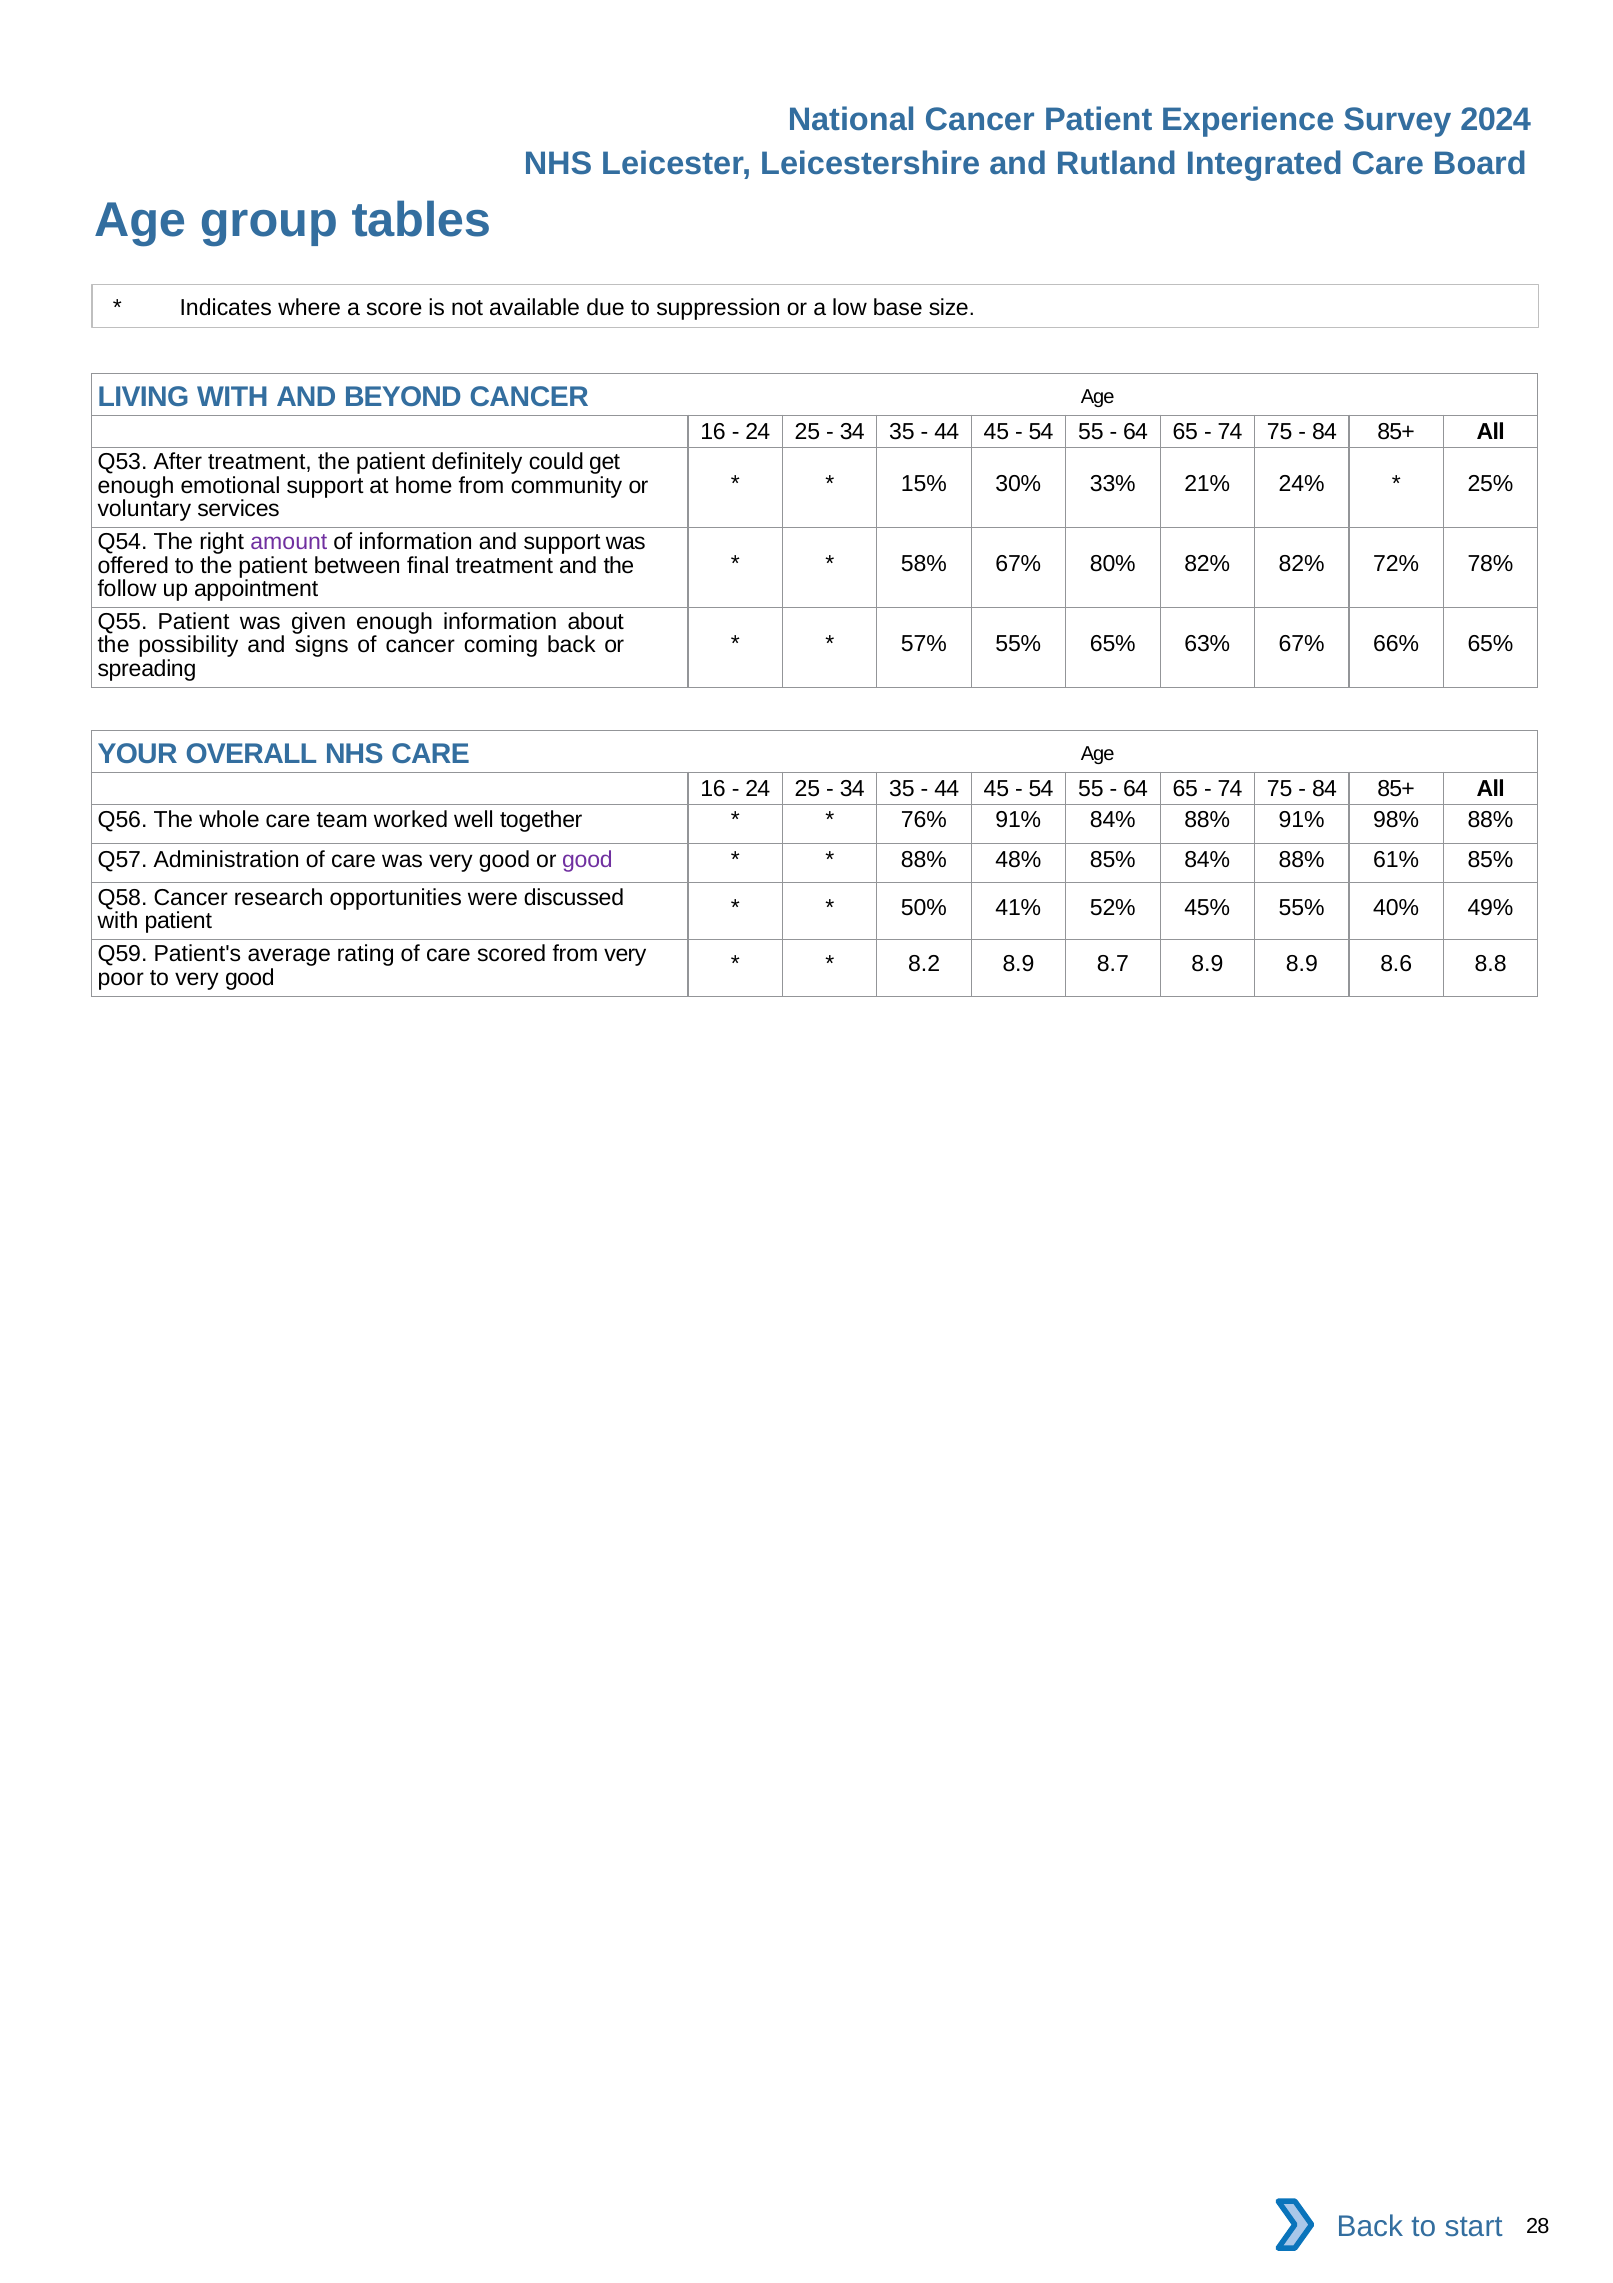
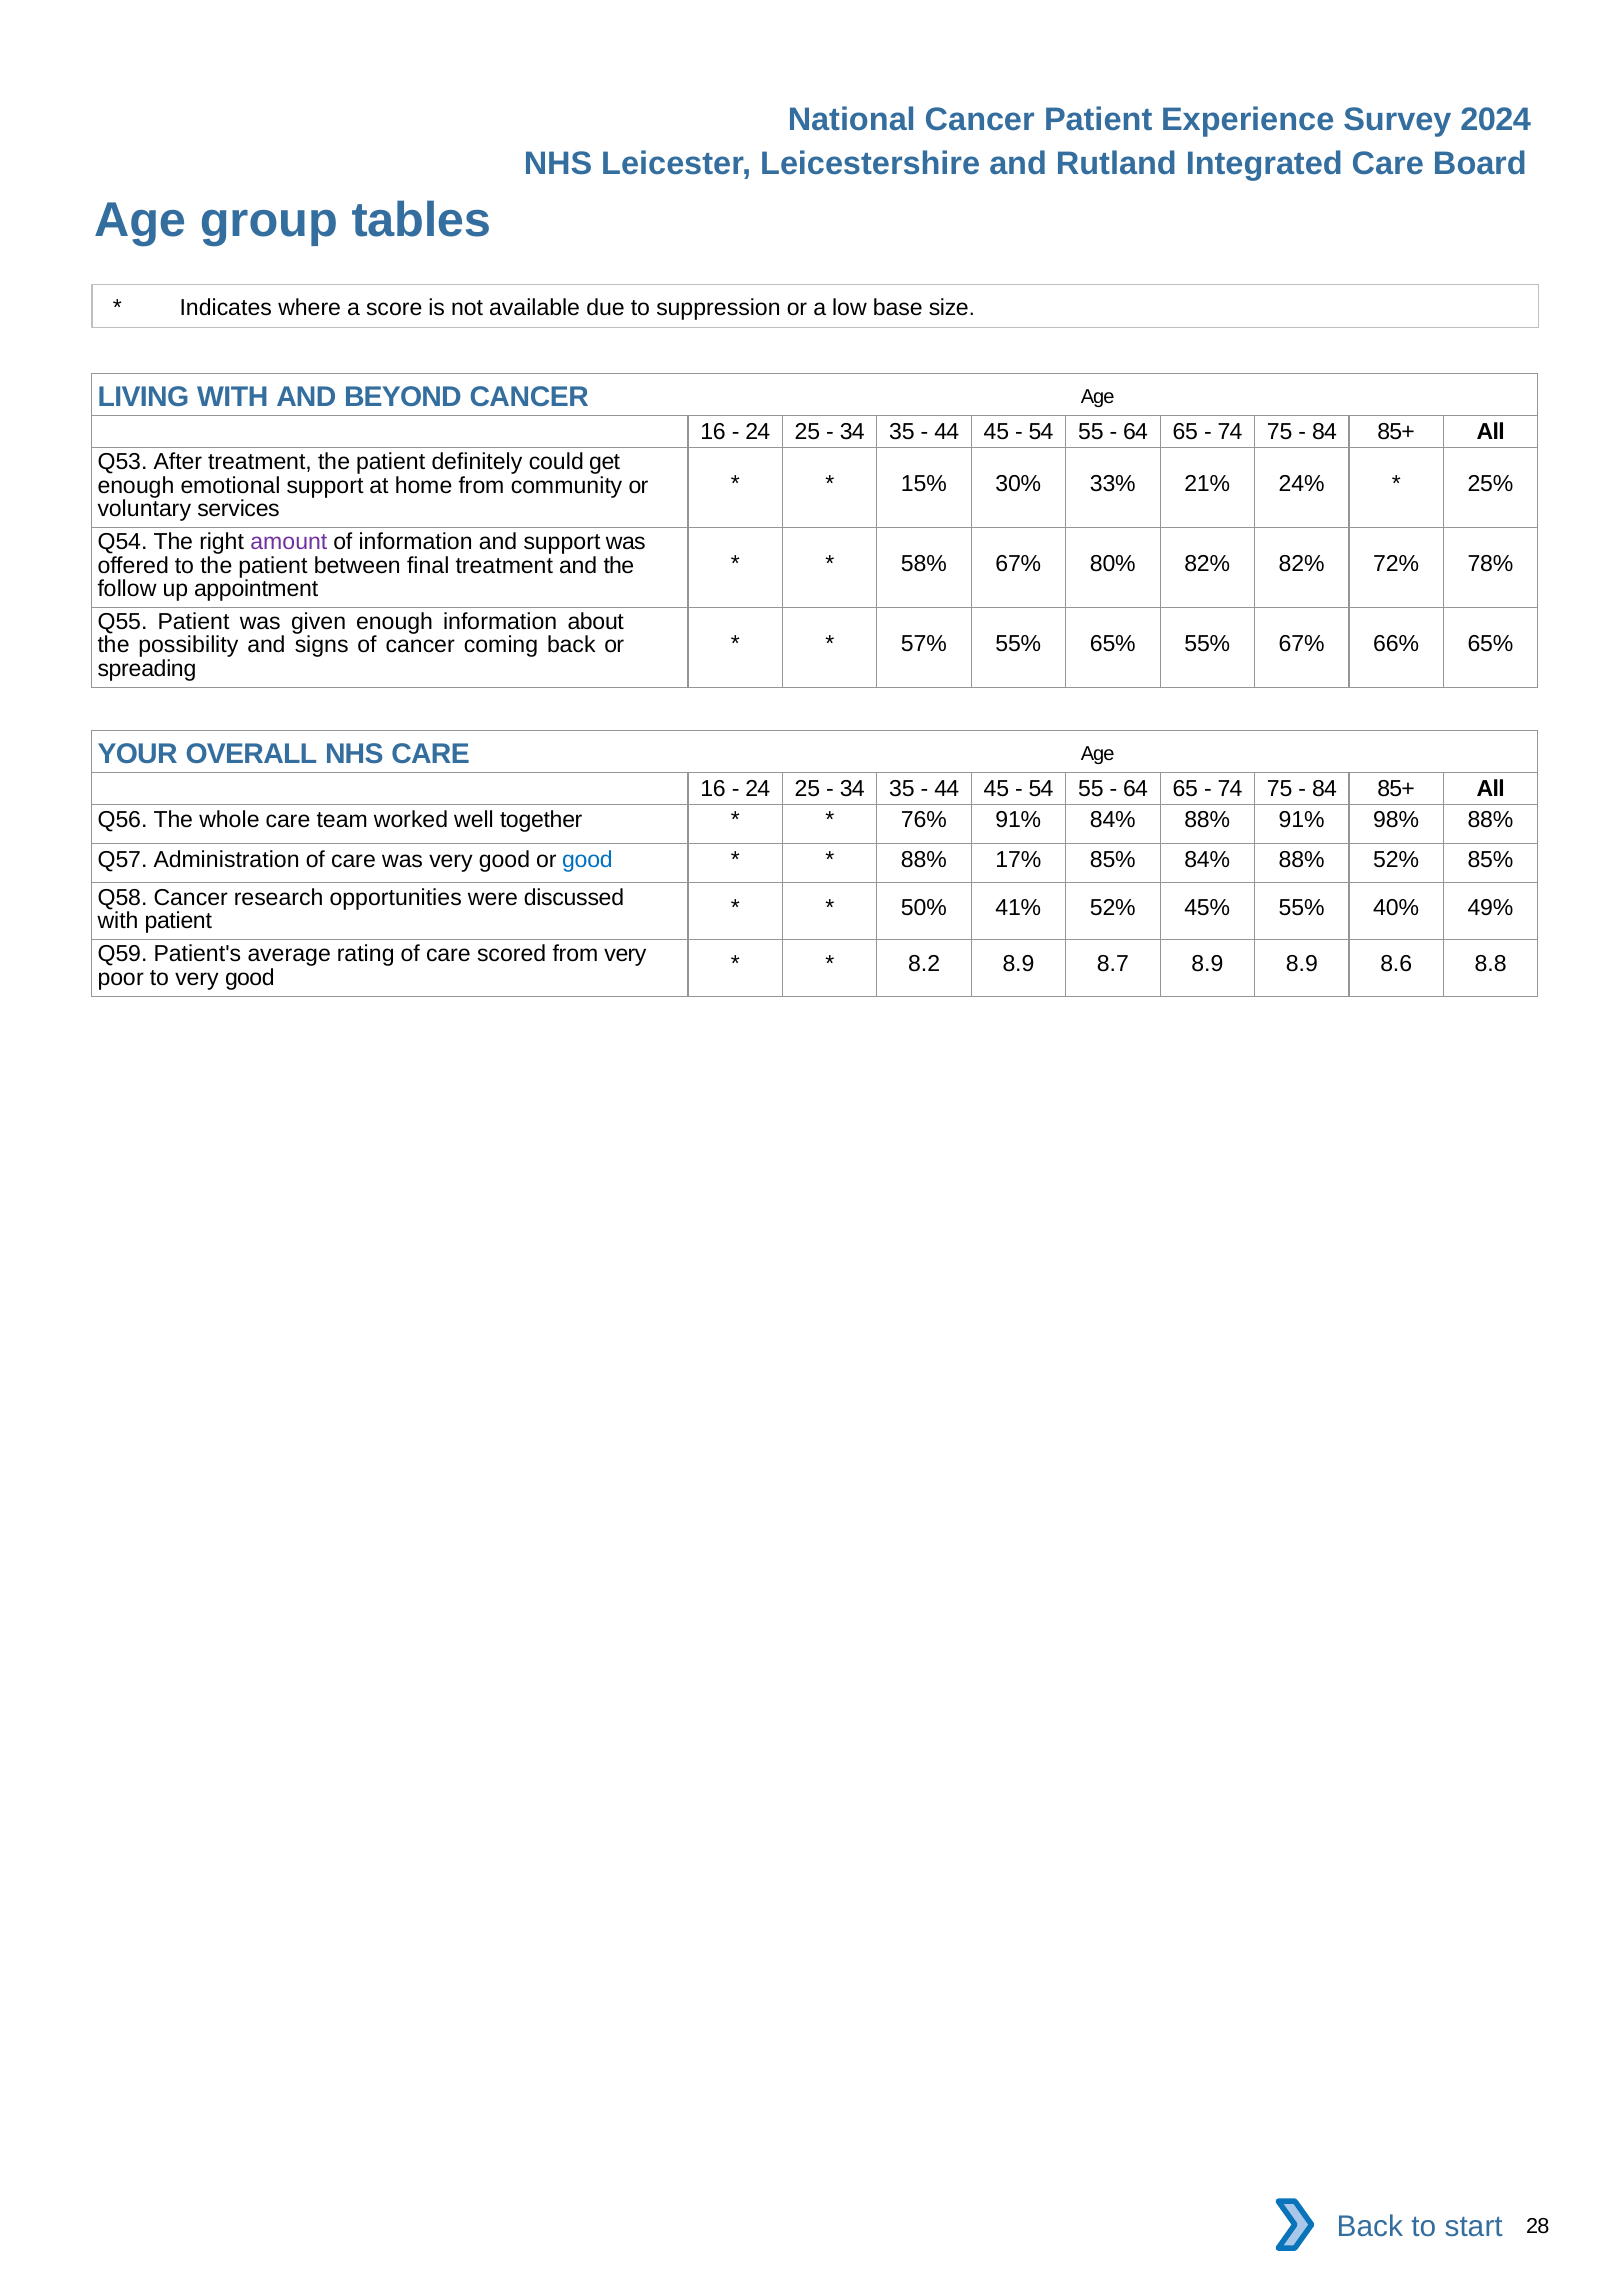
65% 63%: 63% -> 55%
good at (587, 859) colour: purple -> blue
48%: 48% -> 17%
88% 61%: 61% -> 52%
